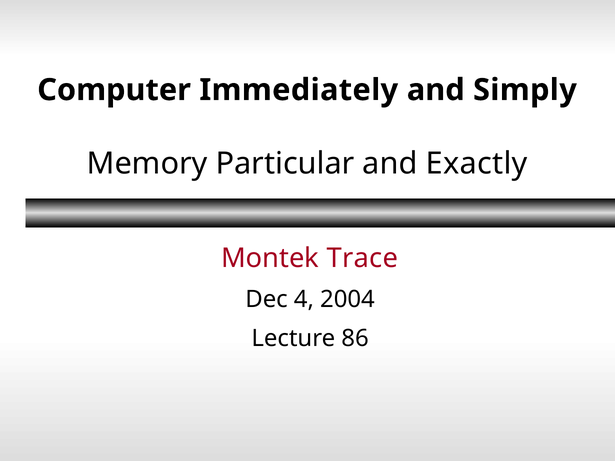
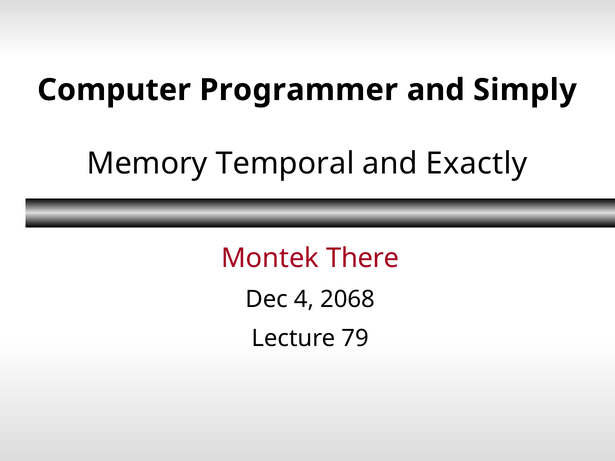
Immediately: Immediately -> Programmer
Particular: Particular -> Temporal
Trace: Trace -> There
2004: 2004 -> 2068
86: 86 -> 79
